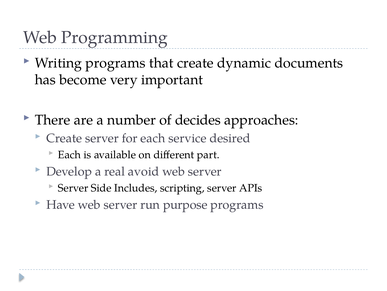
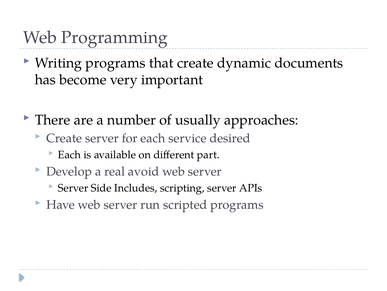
decides: decides -> usually
purpose: purpose -> scripted
